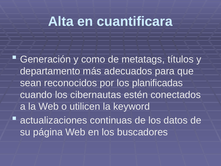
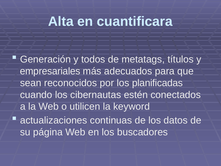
como: como -> todos
departamento: departamento -> empresariales
